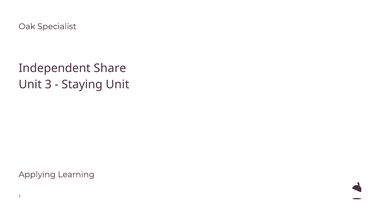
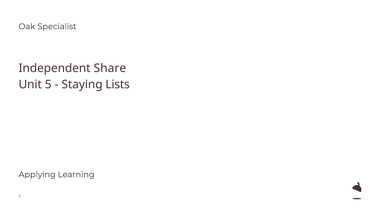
3: 3 -> 5
Staying Unit: Unit -> Lists
